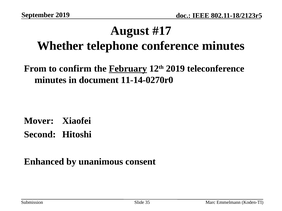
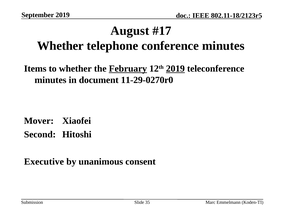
From: From -> Items
to confirm: confirm -> whether
2019 at (175, 69) underline: none -> present
11-14-0270r0: 11-14-0270r0 -> 11-29-0270r0
Enhanced: Enhanced -> Executive
